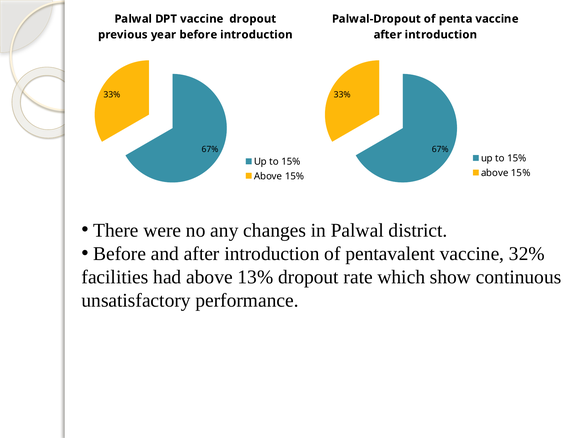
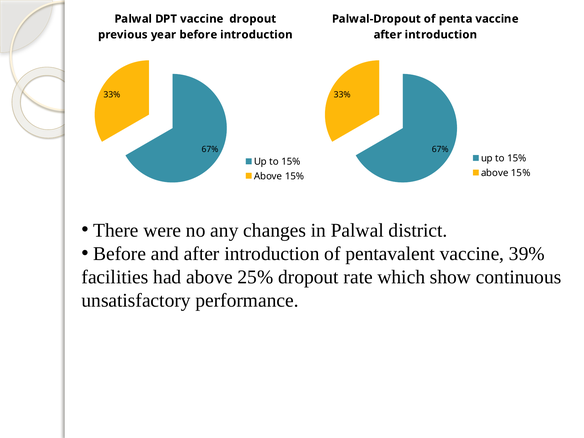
32%: 32% -> 39%
13%: 13% -> 25%
